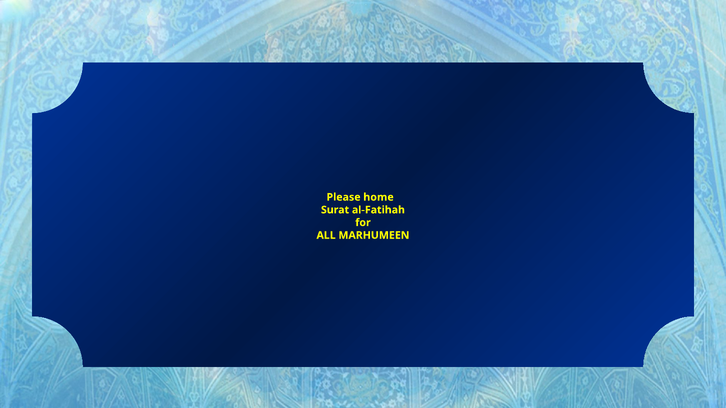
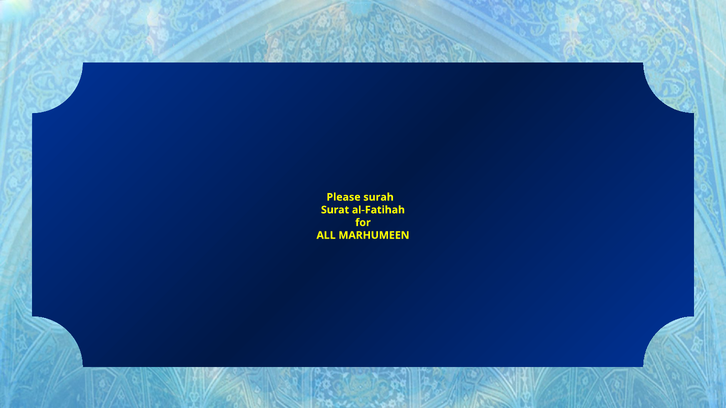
home: home -> surah
